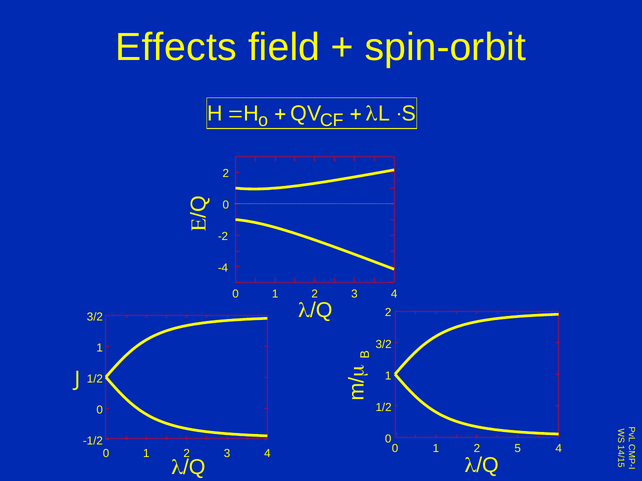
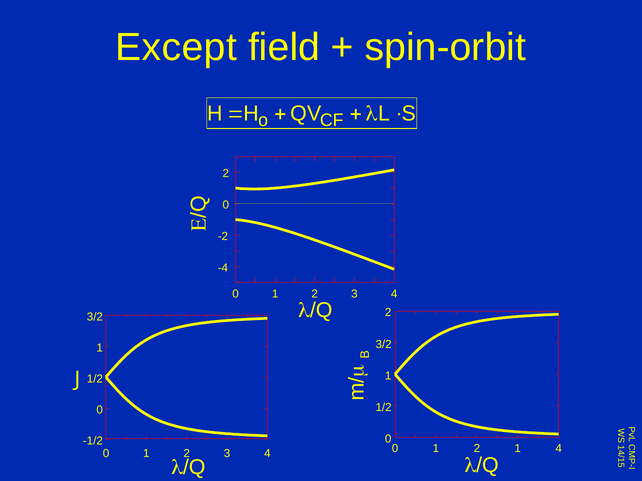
Effects: Effects -> Except
2 5: 5 -> 1
